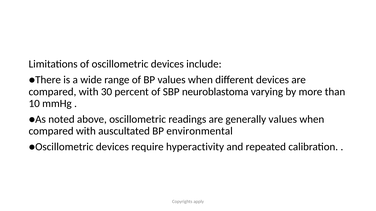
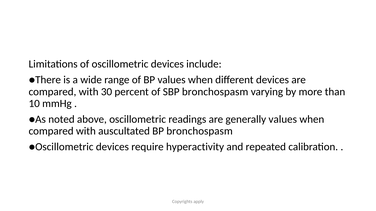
SBP neuroblastoma: neuroblastoma -> bronchospasm
BP environmental: environmental -> bronchospasm
